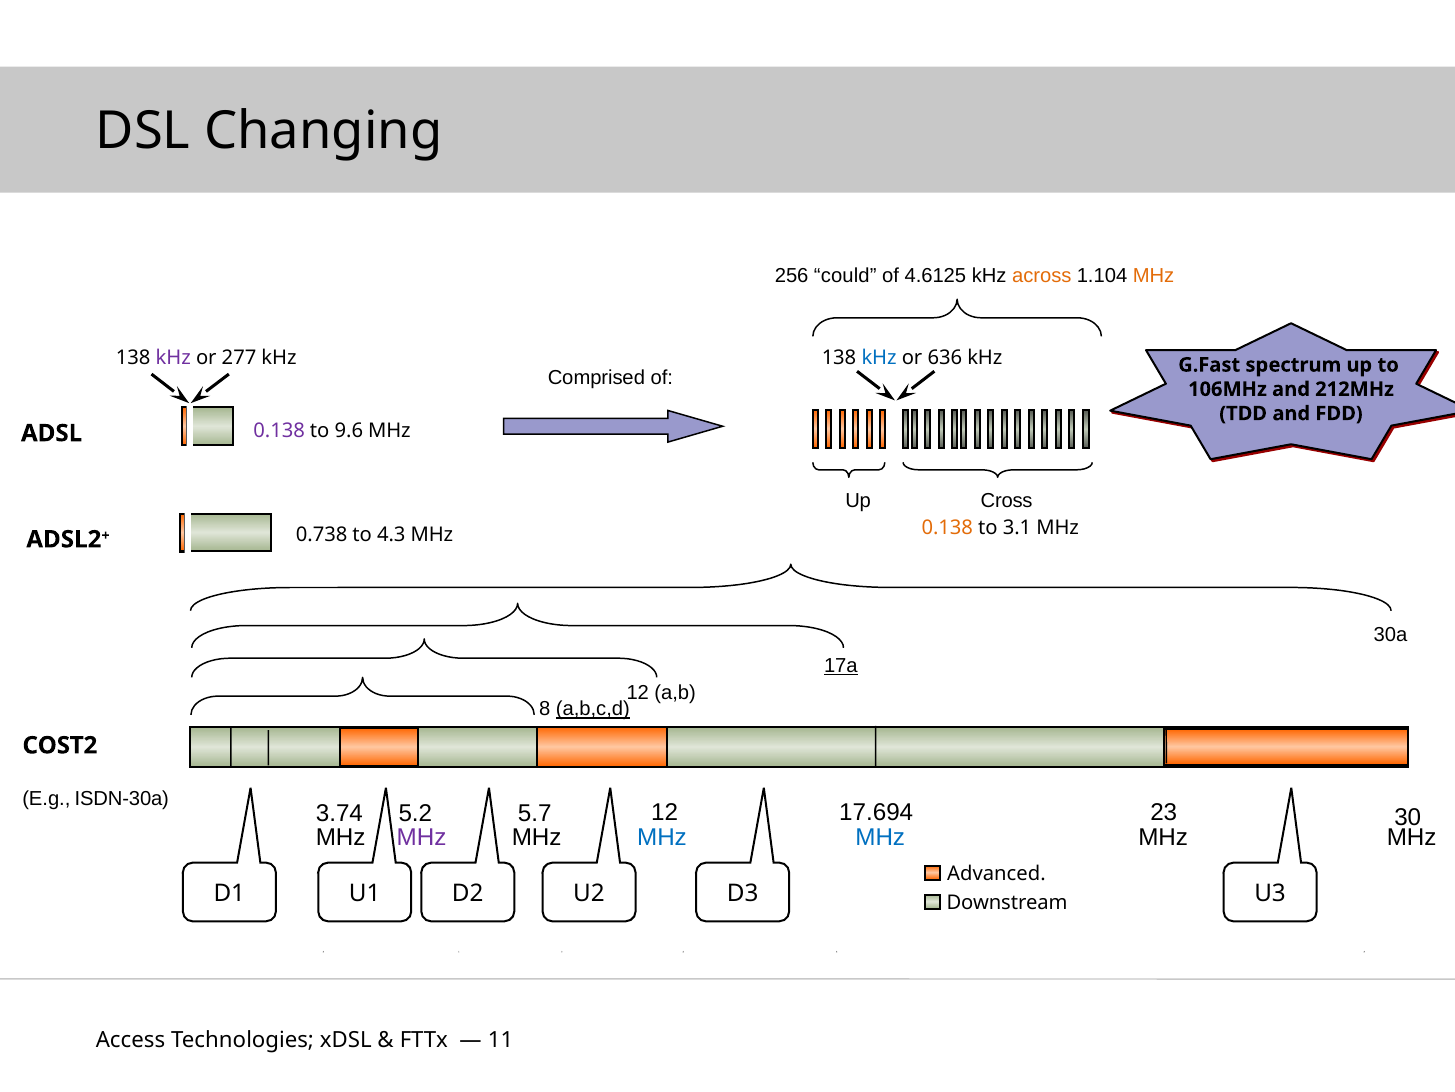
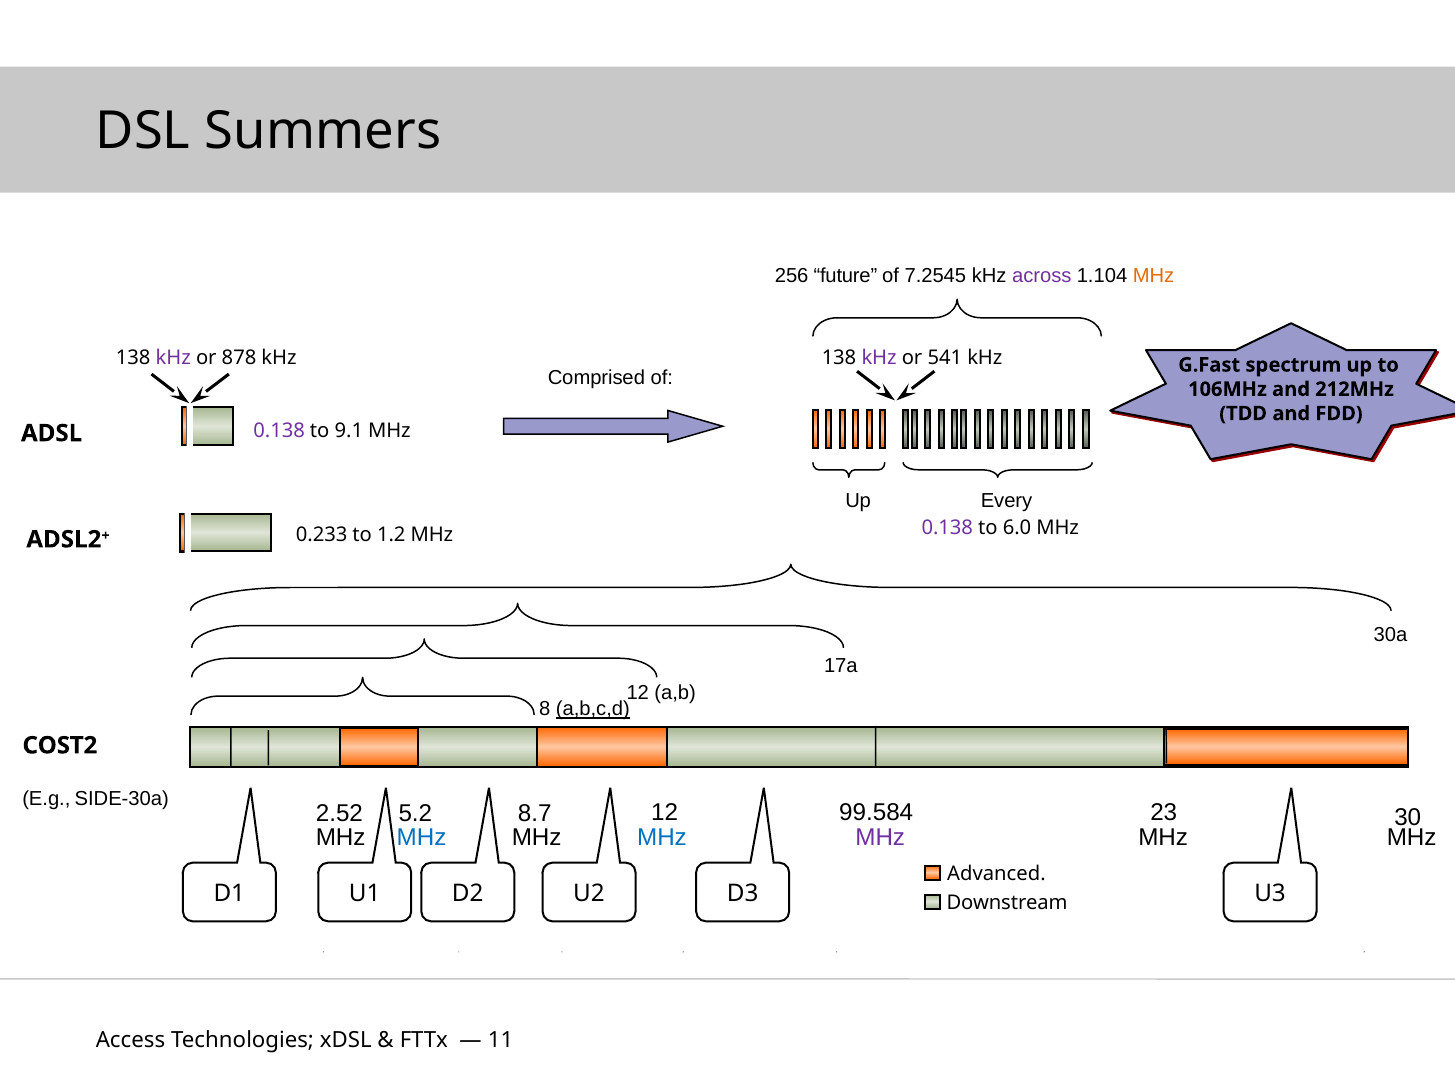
Changing: Changing -> Summers
could: could -> future
4.6125: 4.6125 -> 7.2545
across colour: orange -> purple
277: 277 -> 878
kHz at (879, 358) colour: blue -> purple
636: 636 -> 541
9.6: 9.6 -> 9.1
Cross: Cross -> Every
0.138 at (947, 528) colour: orange -> purple
3.1: 3.1 -> 6.0
0.738: 0.738 -> 0.233
4.3: 4.3 -> 1.2
17a underline: present -> none
ISDN-30a: ISDN-30a -> SIDE-30a
3.74: 3.74 -> 2.52
5.7: 5.7 -> 8.7
17.694: 17.694 -> 99.584
MHz at (422, 836) colour: purple -> blue
MHz at (880, 836) colour: blue -> purple
